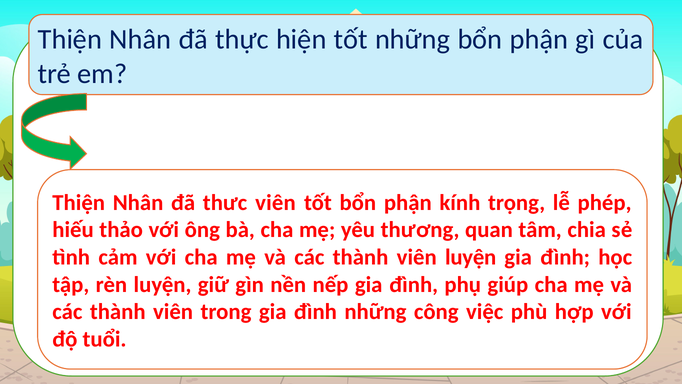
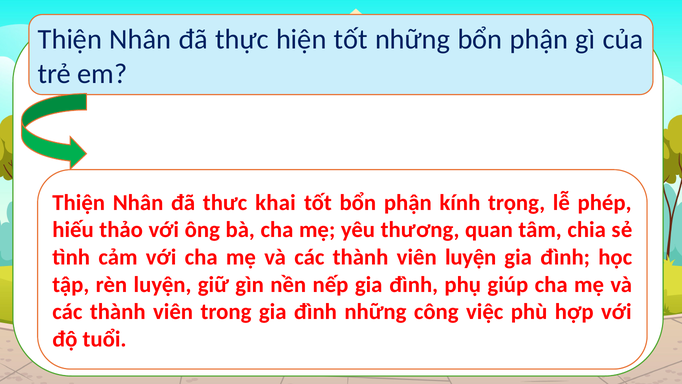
thưc viên: viên -> khai
